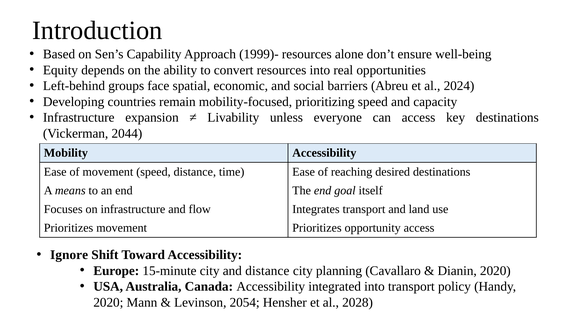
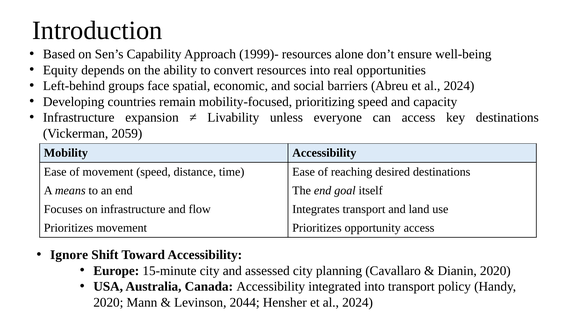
2044: 2044 -> 2059
and distance: distance -> assessed
2054: 2054 -> 2044
Hensher et al 2028: 2028 -> 2024
